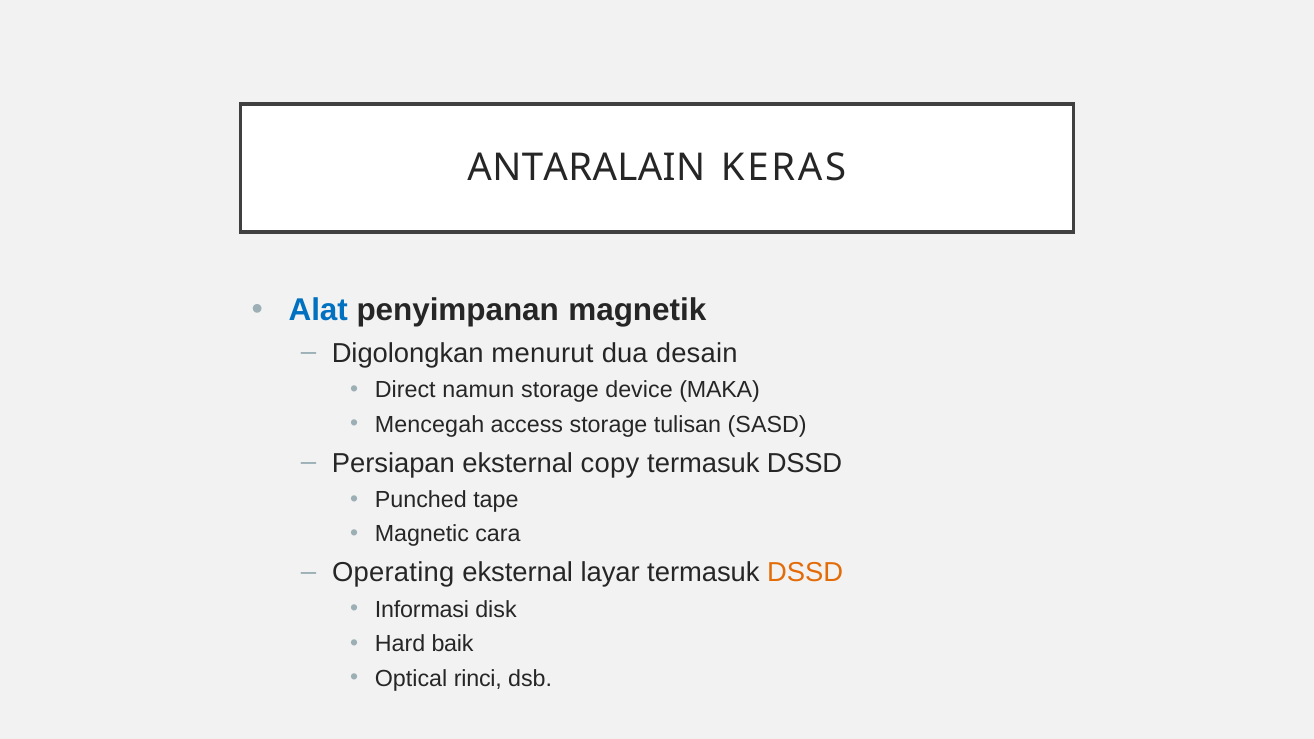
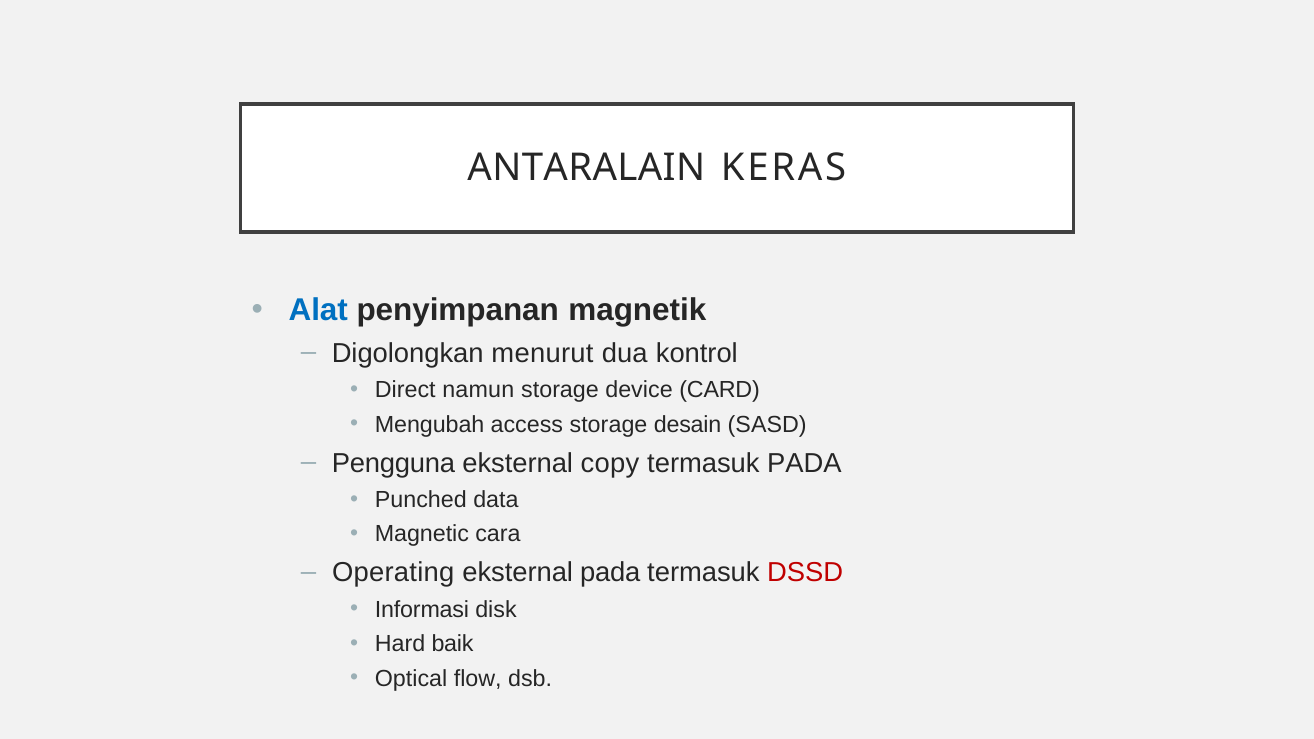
desain: desain -> kontrol
MAKA: MAKA -> CARD
Mencegah: Mencegah -> Mengubah
tulisan: tulisan -> desain
Persiapan: Persiapan -> Pengguna
DSSD at (804, 463): DSSD -> PADA
tape: tape -> data
eksternal layar: layar -> pada
DSSD at (805, 573) colour: orange -> red
rinci: rinci -> flow
